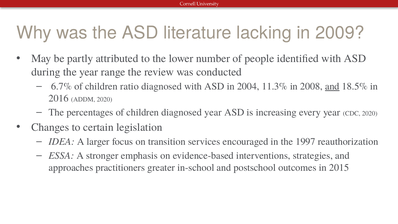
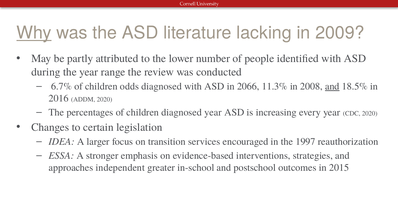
Why underline: none -> present
ratio: ratio -> odds
2004: 2004 -> 2066
practitioners: practitioners -> independent
